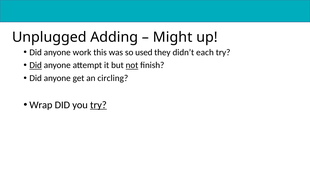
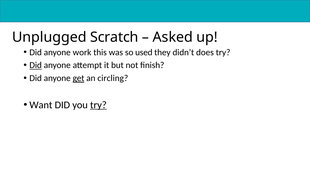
Adding: Adding -> Scratch
Might: Might -> Asked
each: each -> does
not underline: present -> none
get underline: none -> present
Wrap: Wrap -> Want
